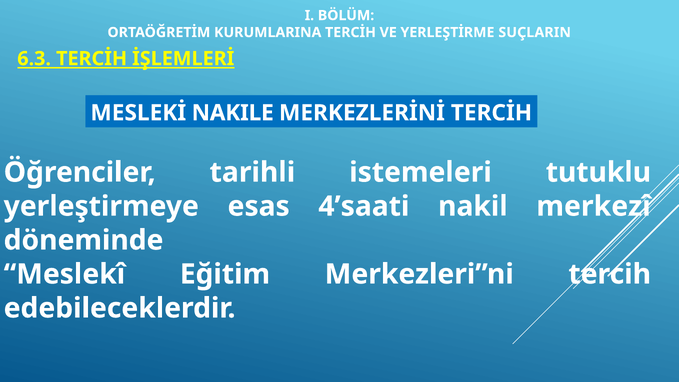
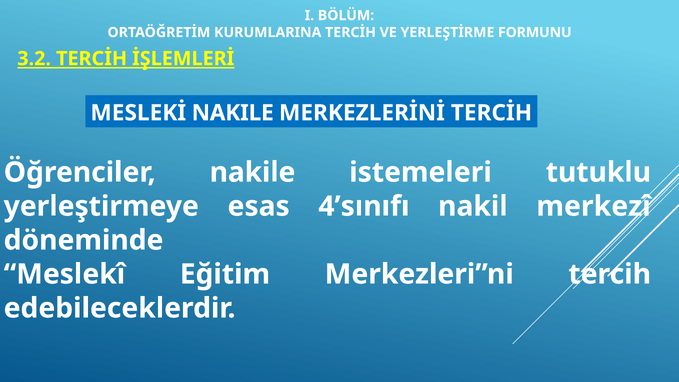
SUÇLARIN: SUÇLARIN -> FORMUNU
6.3: 6.3 -> 3.2
Öğrenciler tarihli: tarihli -> nakile
4’saati: 4’saati -> 4’sınıfı
